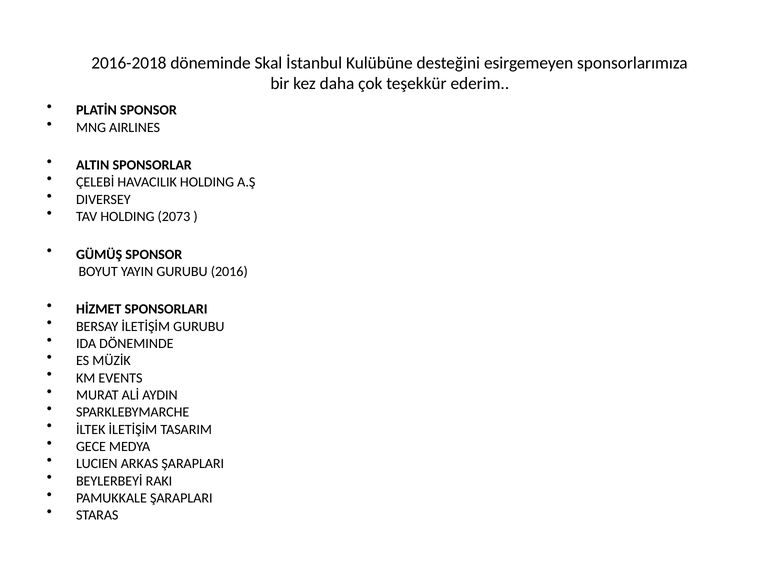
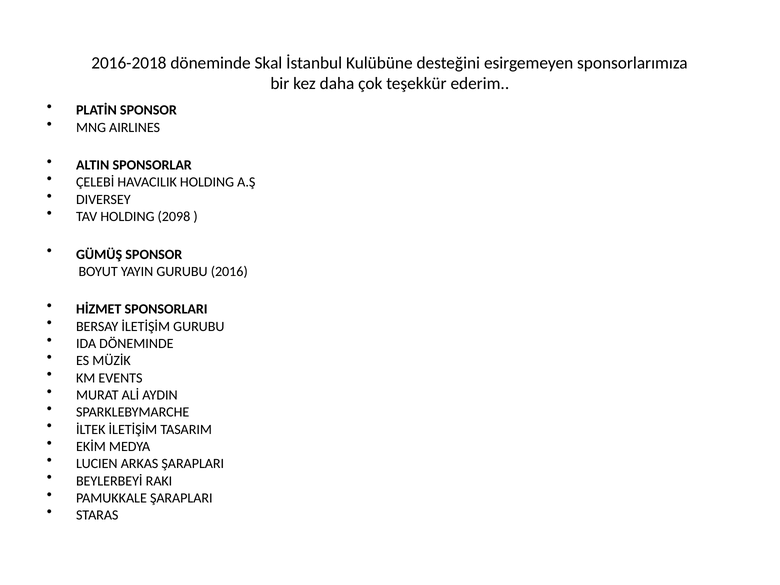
2073: 2073 -> 2098
GECE: GECE -> EKİM
